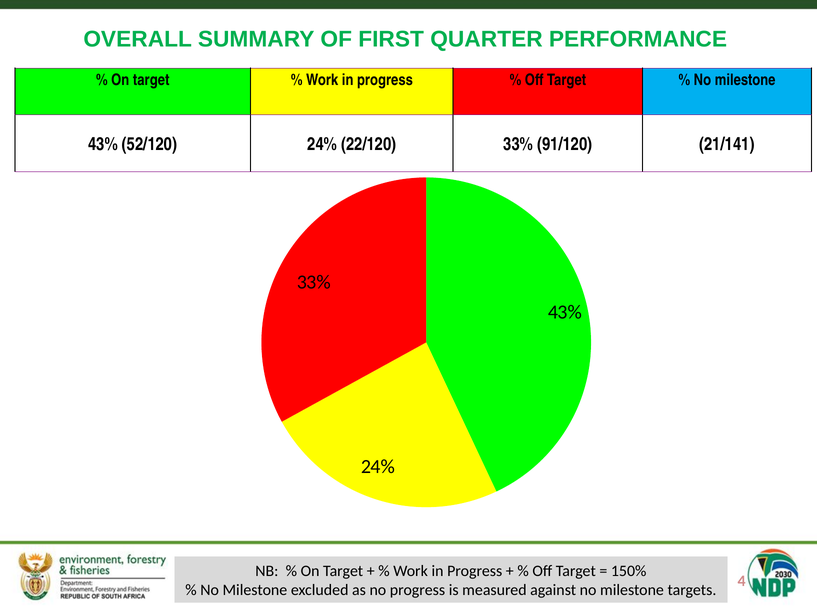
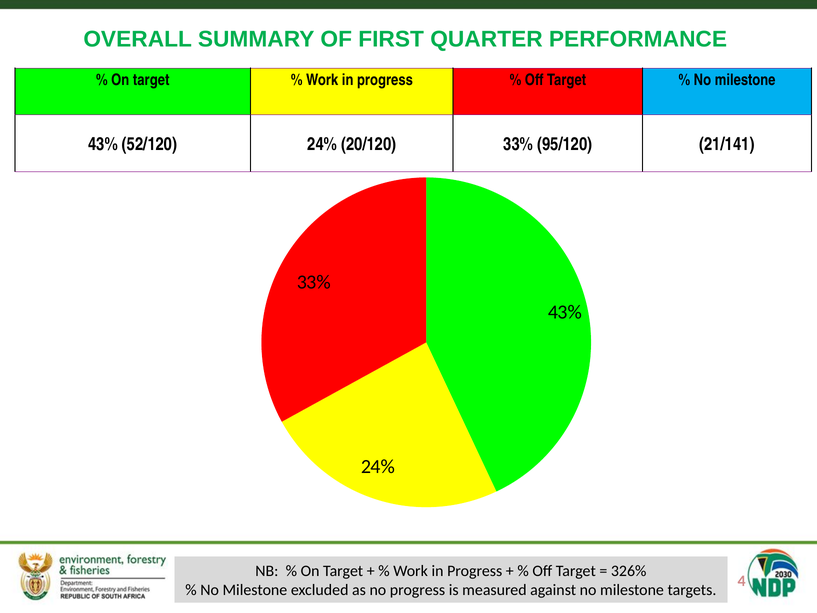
22/120: 22/120 -> 20/120
91/120: 91/120 -> 95/120
150%: 150% -> 326%
